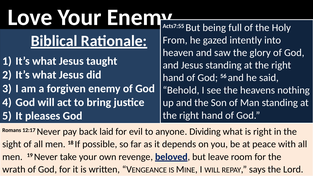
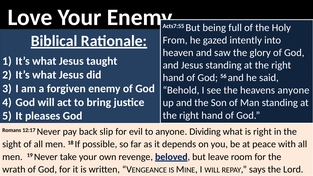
heavens nothing: nothing -> anyone
laid: laid -> slip
